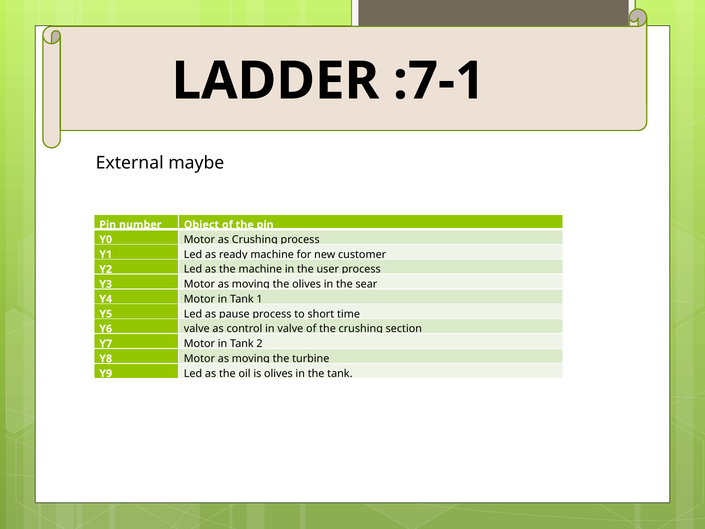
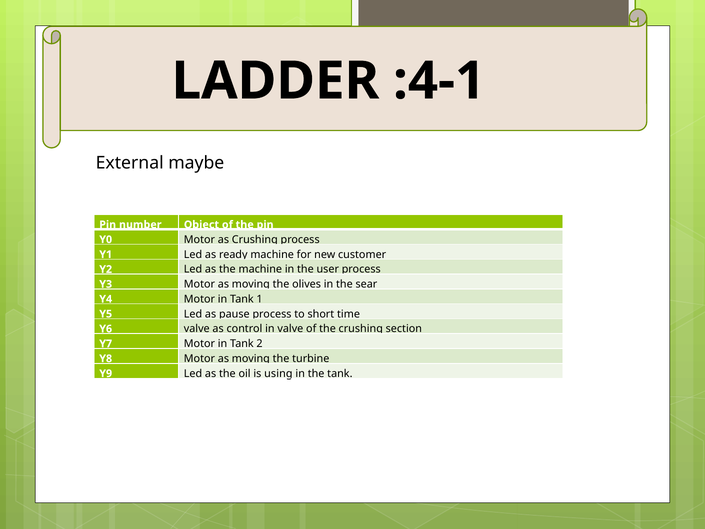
7-1: 7-1 -> 4-1
is olives: olives -> using
